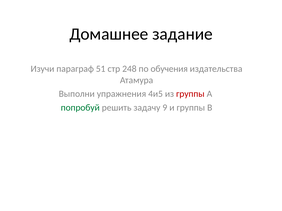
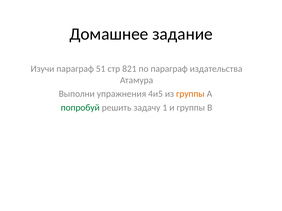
248: 248 -> 821
по обучения: обучения -> параграф
группы at (190, 94) colour: red -> orange
9: 9 -> 1
